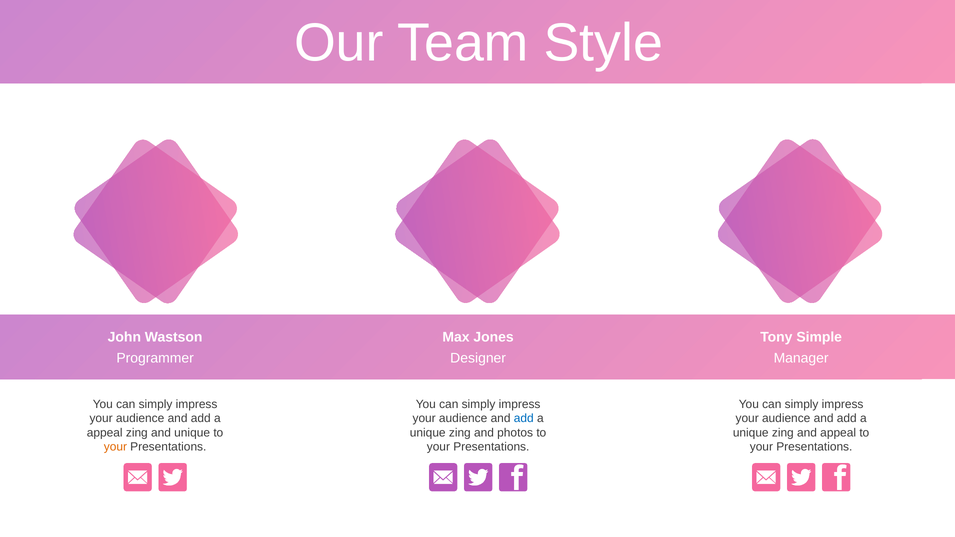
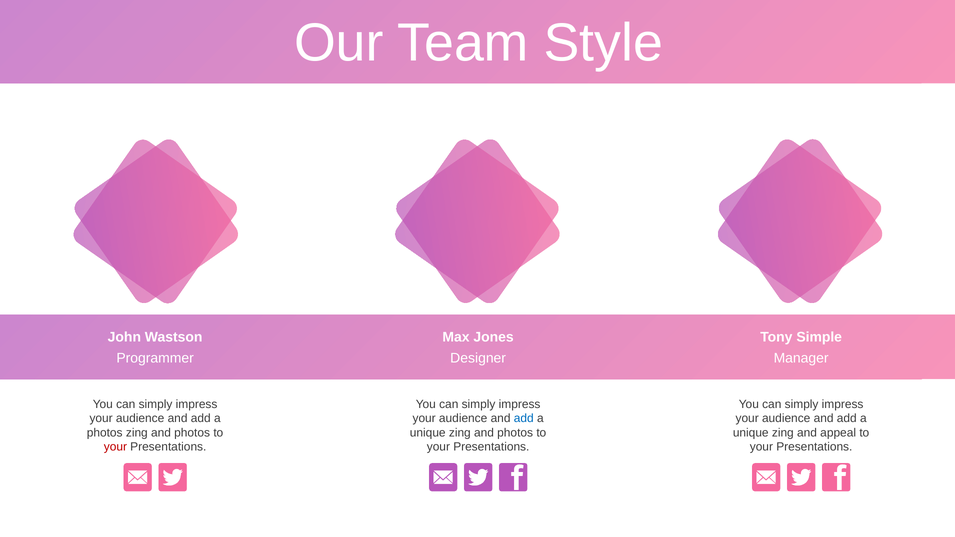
appeal at (105, 433): appeal -> photos
unique at (192, 433): unique -> photos
your at (115, 447) colour: orange -> red
